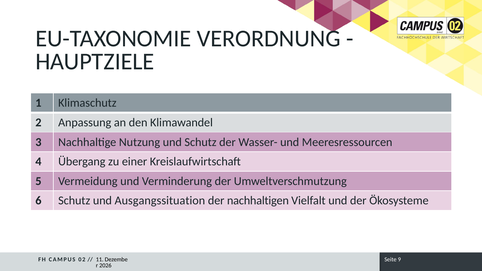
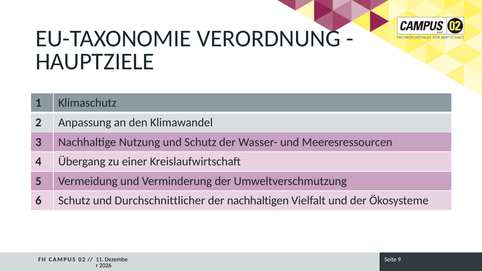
Ausgangssituation: Ausgangssituation -> Durchschnittlicher
